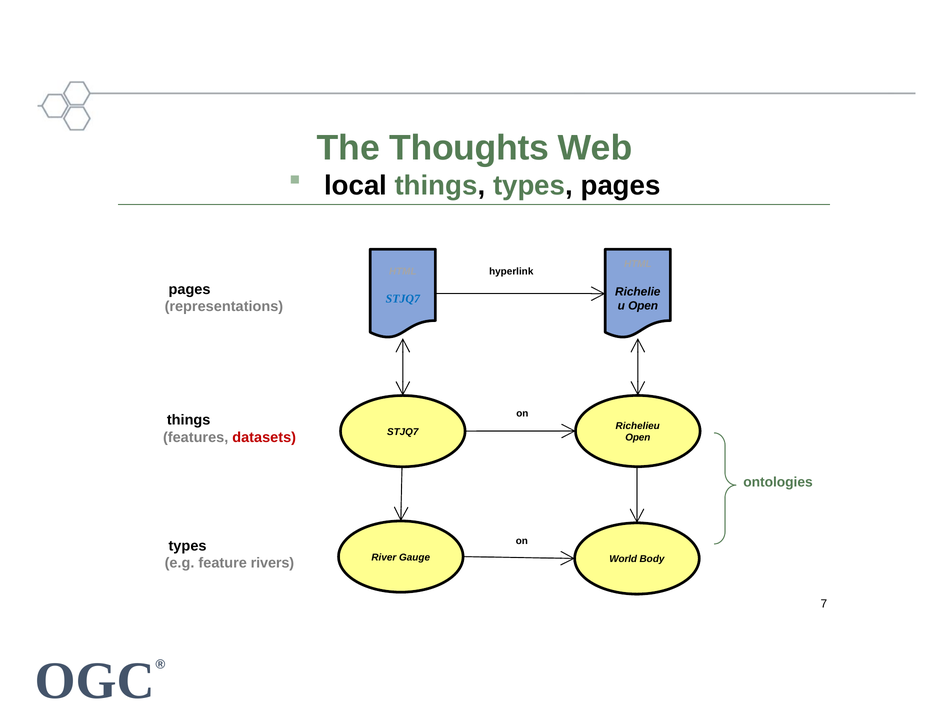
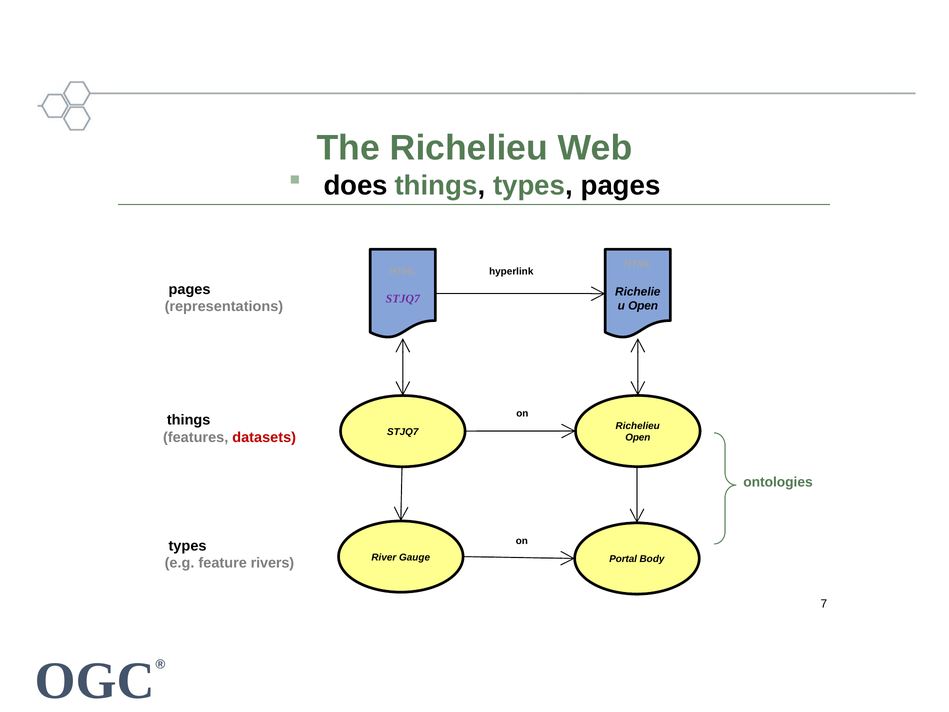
The Thoughts: Thoughts -> Richelieu
local: local -> does
STJQ7 at (403, 299) colour: blue -> purple
World: World -> Portal
